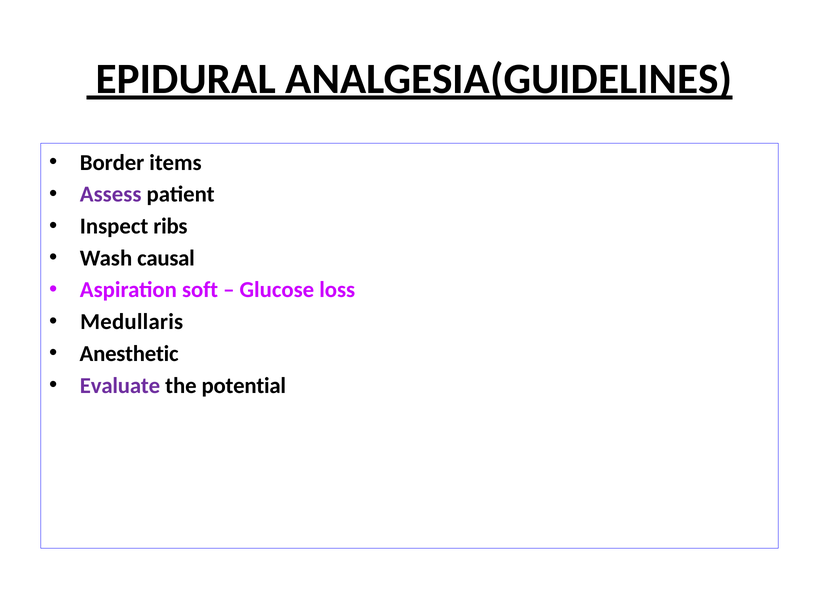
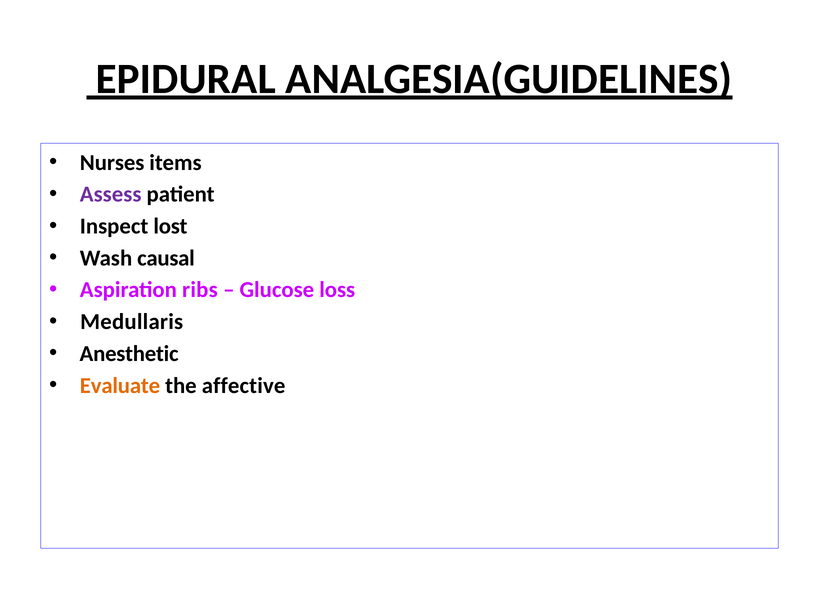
Border: Border -> Nurses
ribs: ribs -> lost
soft: soft -> ribs
Evaluate colour: purple -> orange
potential: potential -> affective
